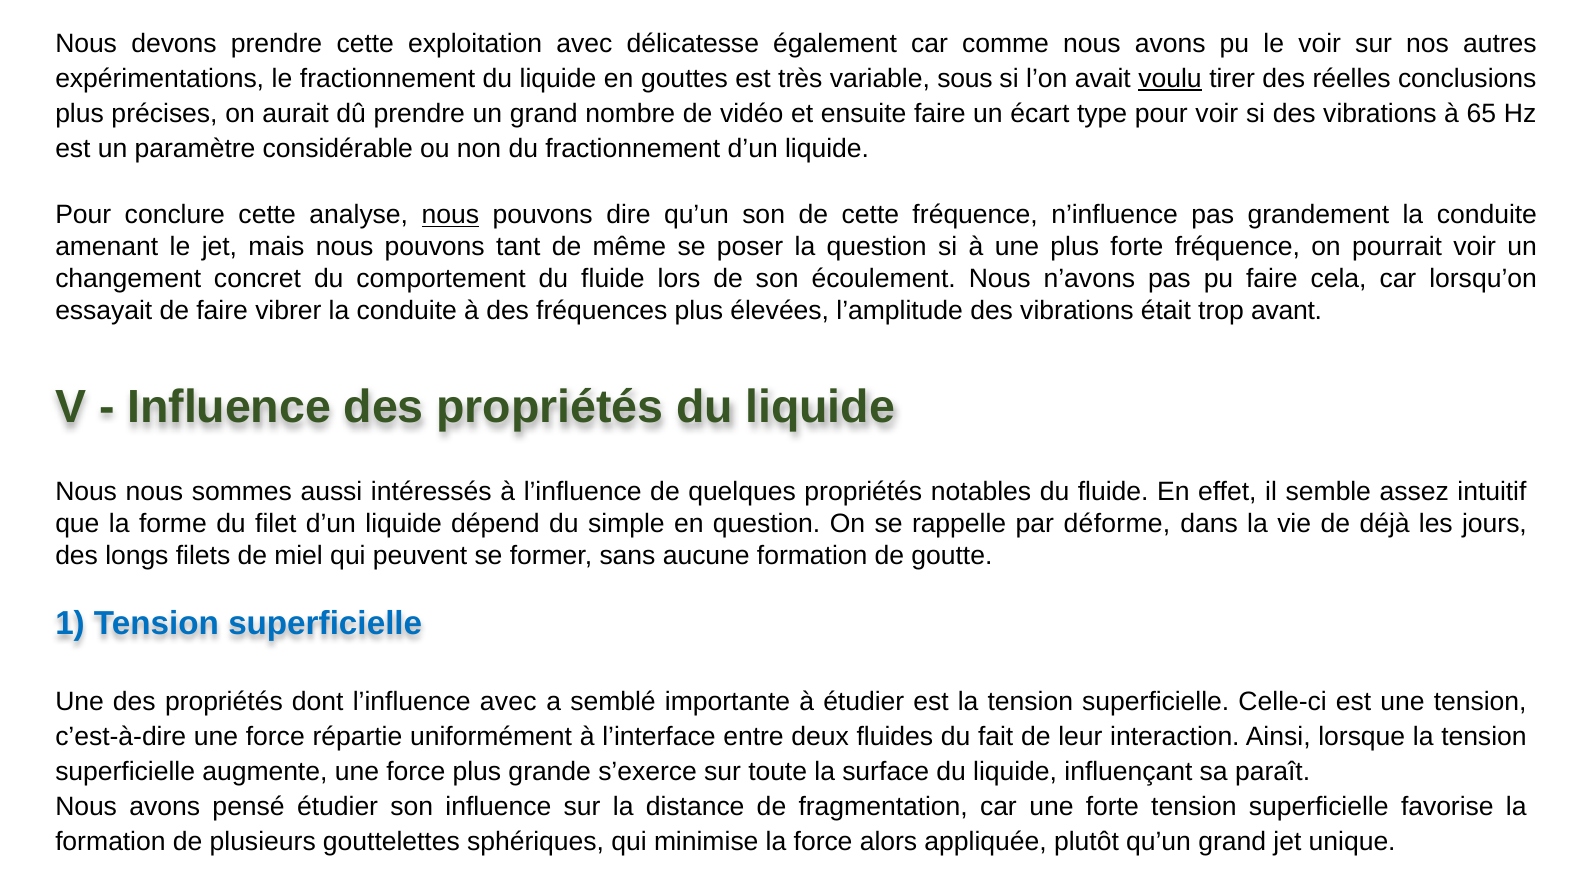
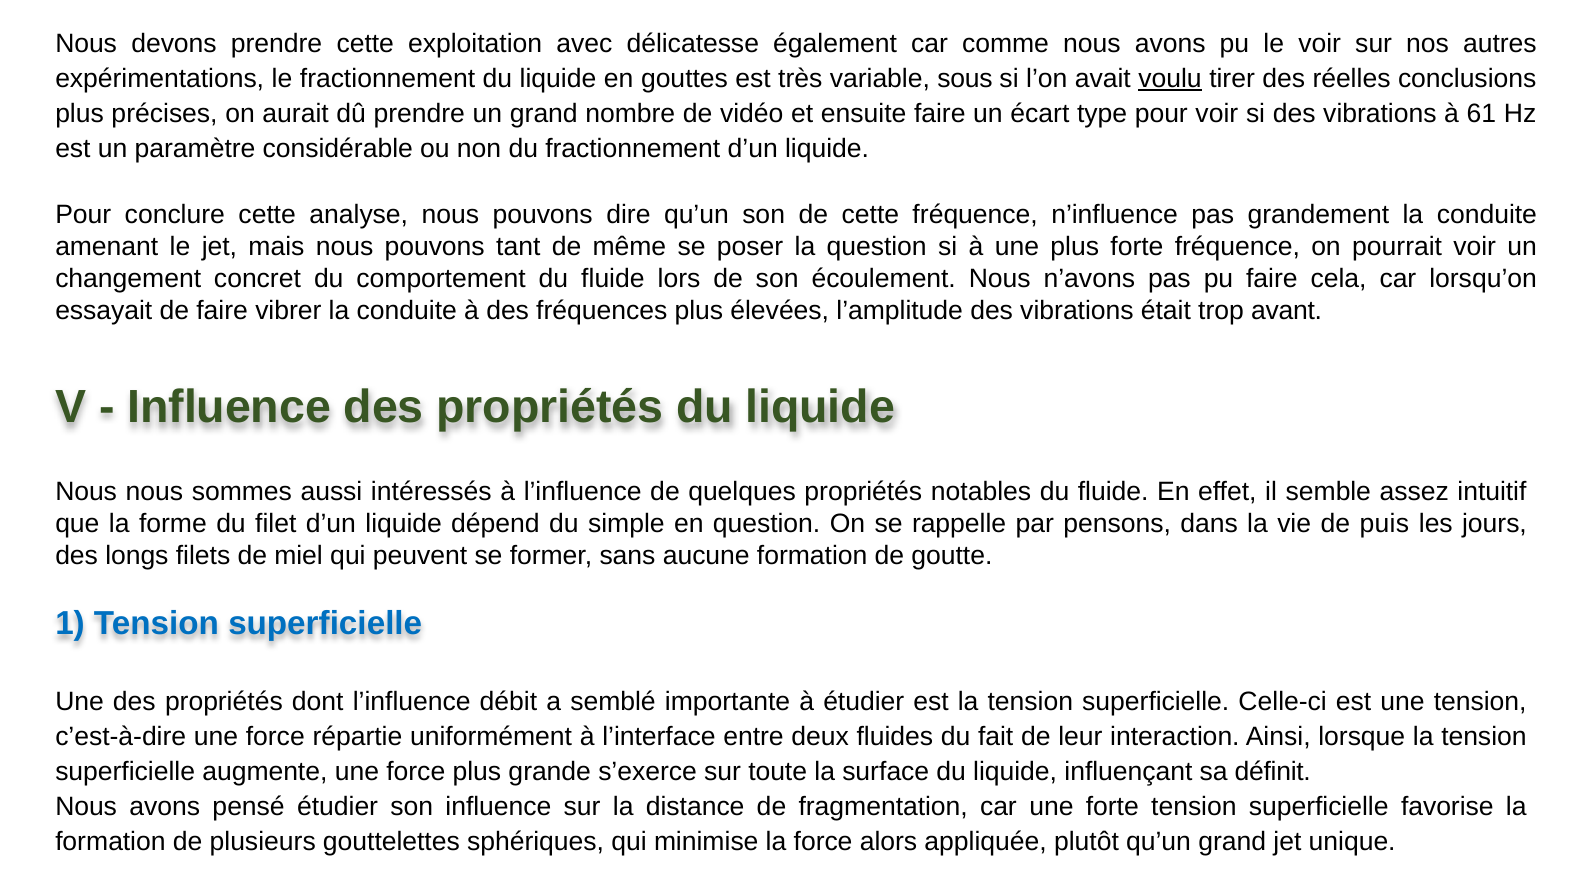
65: 65 -> 61
nous at (450, 215) underline: present -> none
déforme: déforme -> pensons
déjà: déjà -> puis
l’influence avec: avec -> débit
paraît: paraît -> définit
